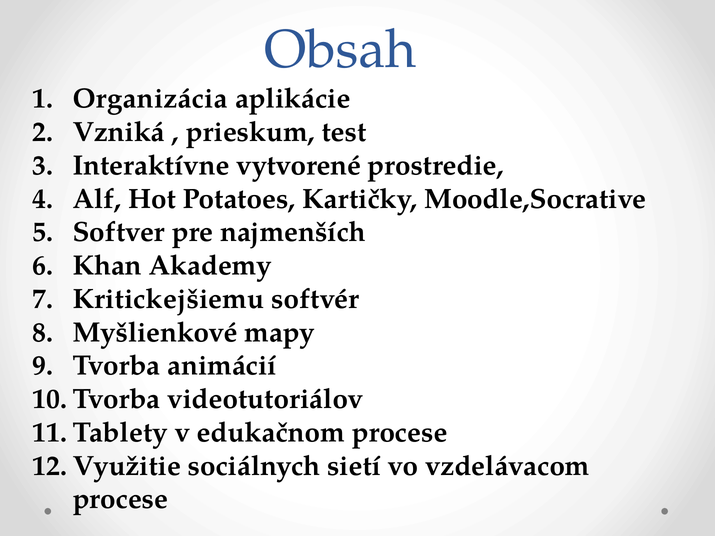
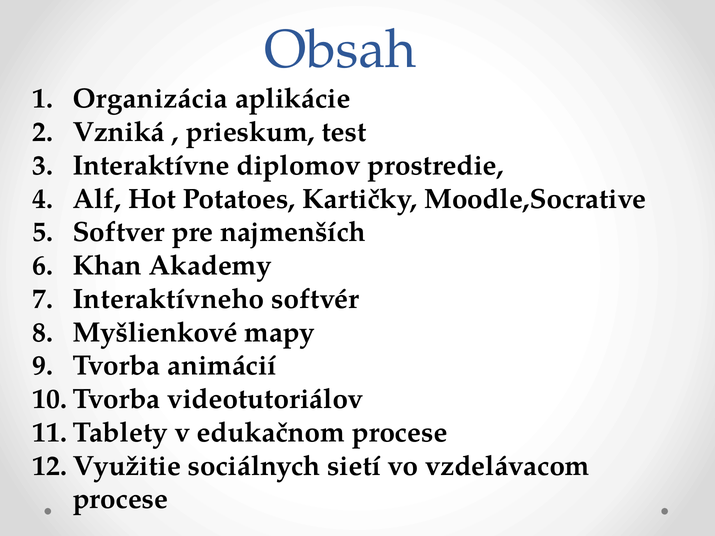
vytvorené: vytvorené -> diplomov
Kritickejšiemu: Kritickejšiemu -> Interaktívneho
